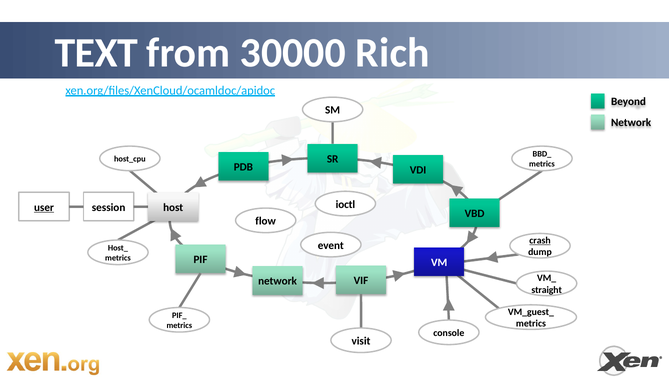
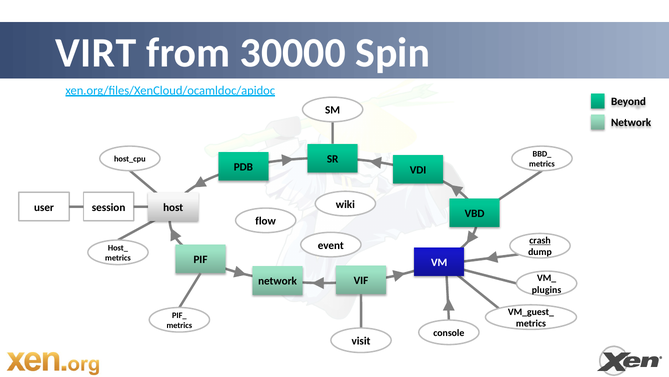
TEXT: TEXT -> VIRT
Rich: Rich -> Spin
ioctl: ioctl -> wiki
user underline: present -> none
straight: straight -> plugins
